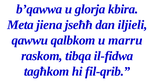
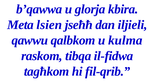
jiena: jiena -> lsien
marru: marru -> kulma
